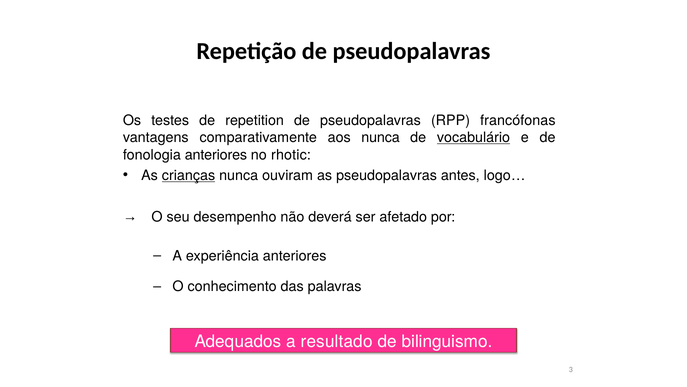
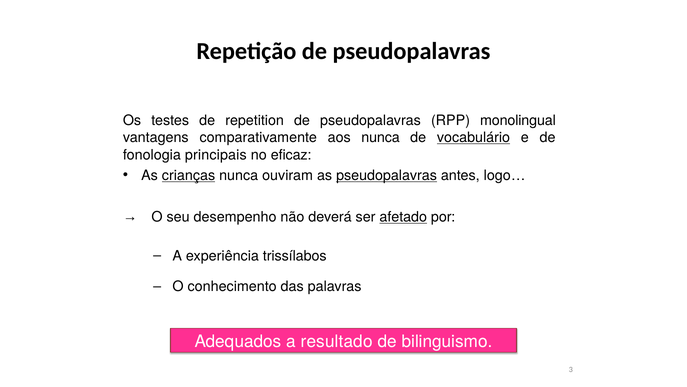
francófonas: francófonas -> monolingual
fonologia anteriores: anteriores -> principais
rhotic: rhotic -> eficaz
pseudopalavras at (387, 175) underline: none -> present
afetado underline: none -> present
experiência anteriores: anteriores -> trissílabos
